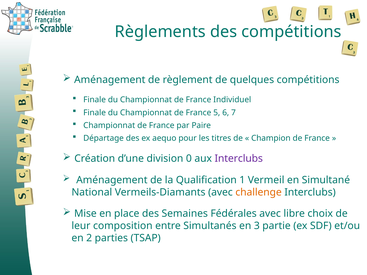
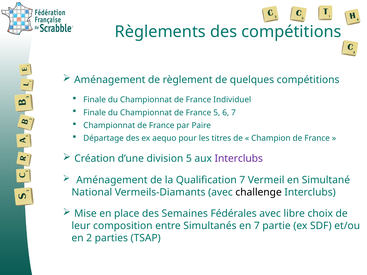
division 0: 0 -> 5
Qualification 1: 1 -> 7
challenge colour: orange -> black
en 3: 3 -> 7
